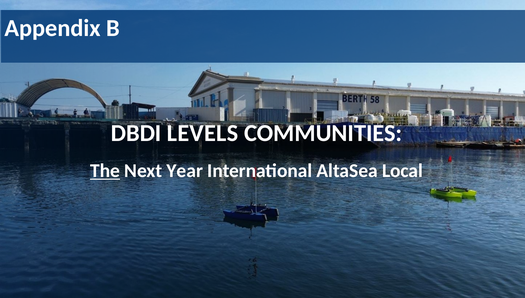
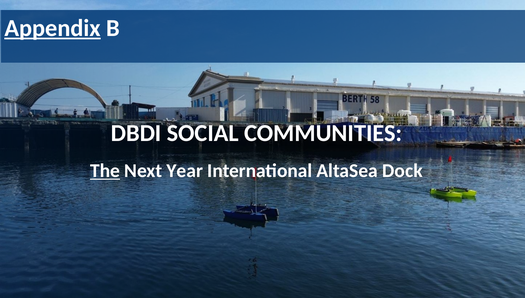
Appendix underline: none -> present
LEVELS: LEVELS -> SOCIAL
Local: Local -> Dock
